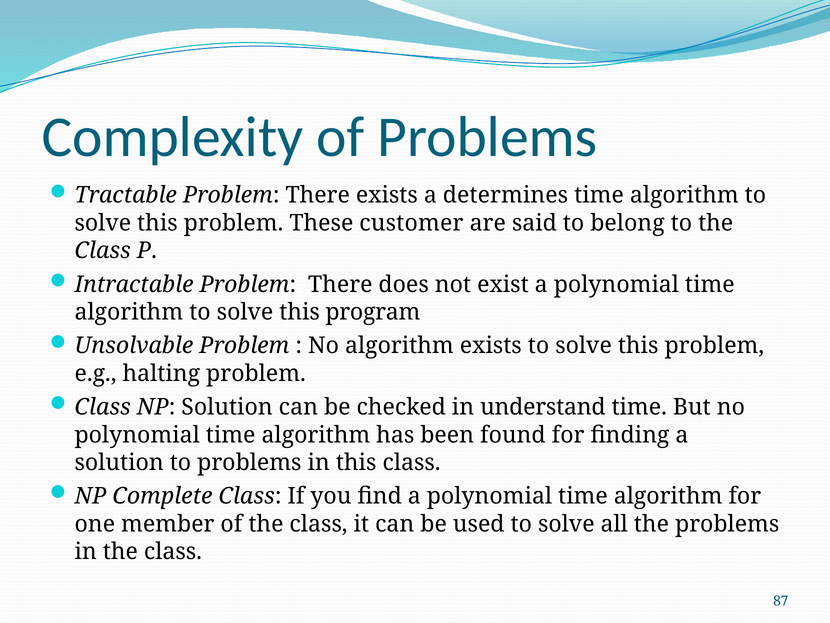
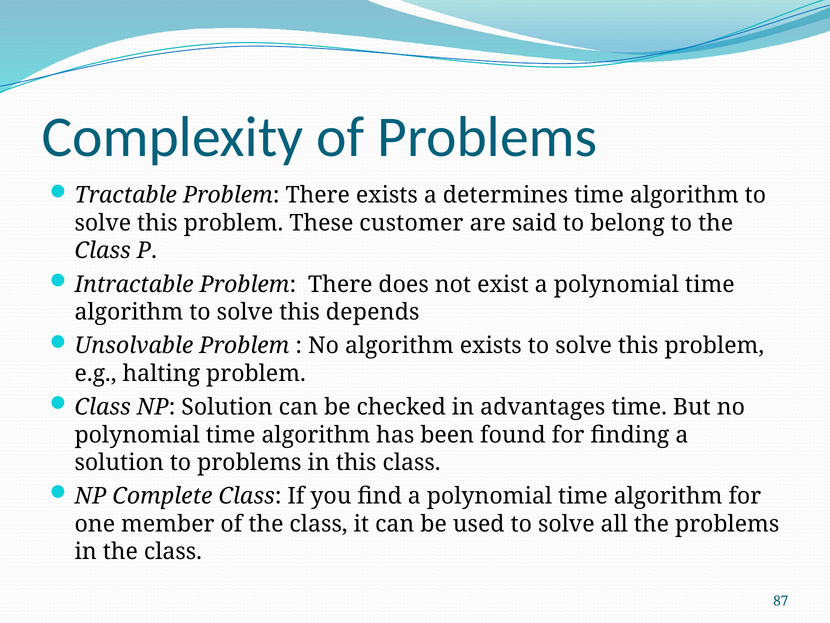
program: program -> depends
understand: understand -> advantages
